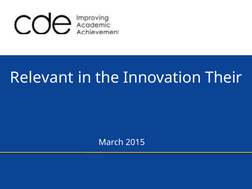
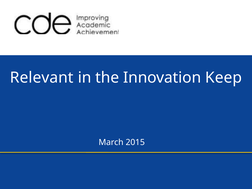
Their: Their -> Keep
